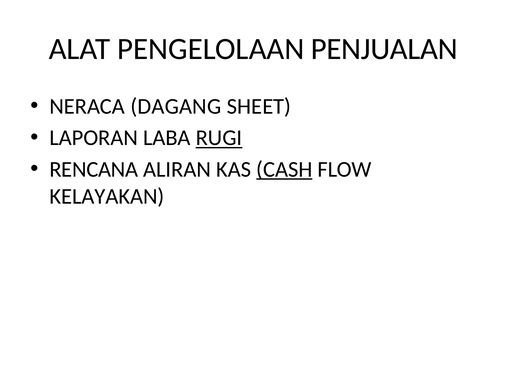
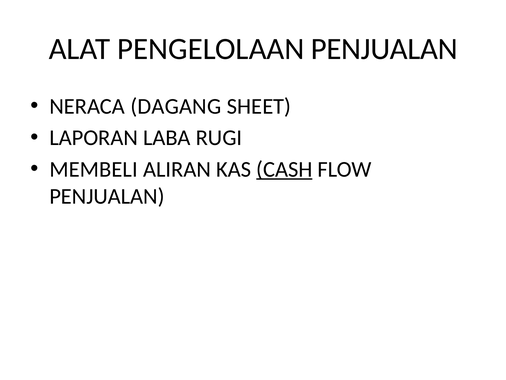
RUGI underline: present -> none
RENCANA: RENCANA -> MEMBELI
KELAYAKAN at (107, 196): KELAYAKAN -> PENJUALAN
